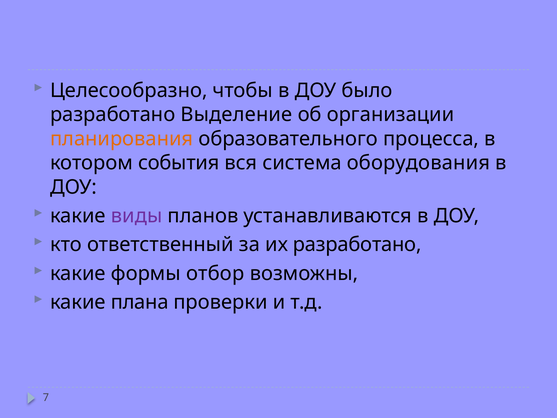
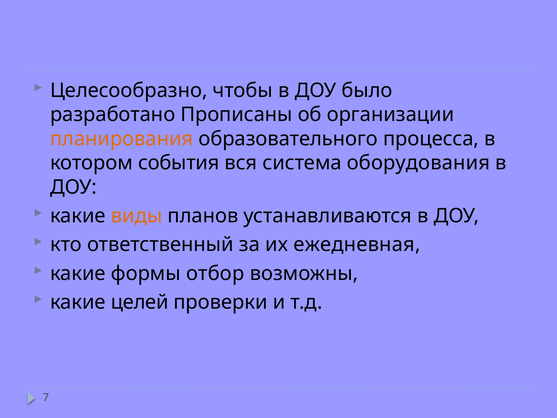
Выделение: Выделение -> Прописаны
виды colour: purple -> orange
их разработано: разработано -> ежедневная
плана: плана -> целей
